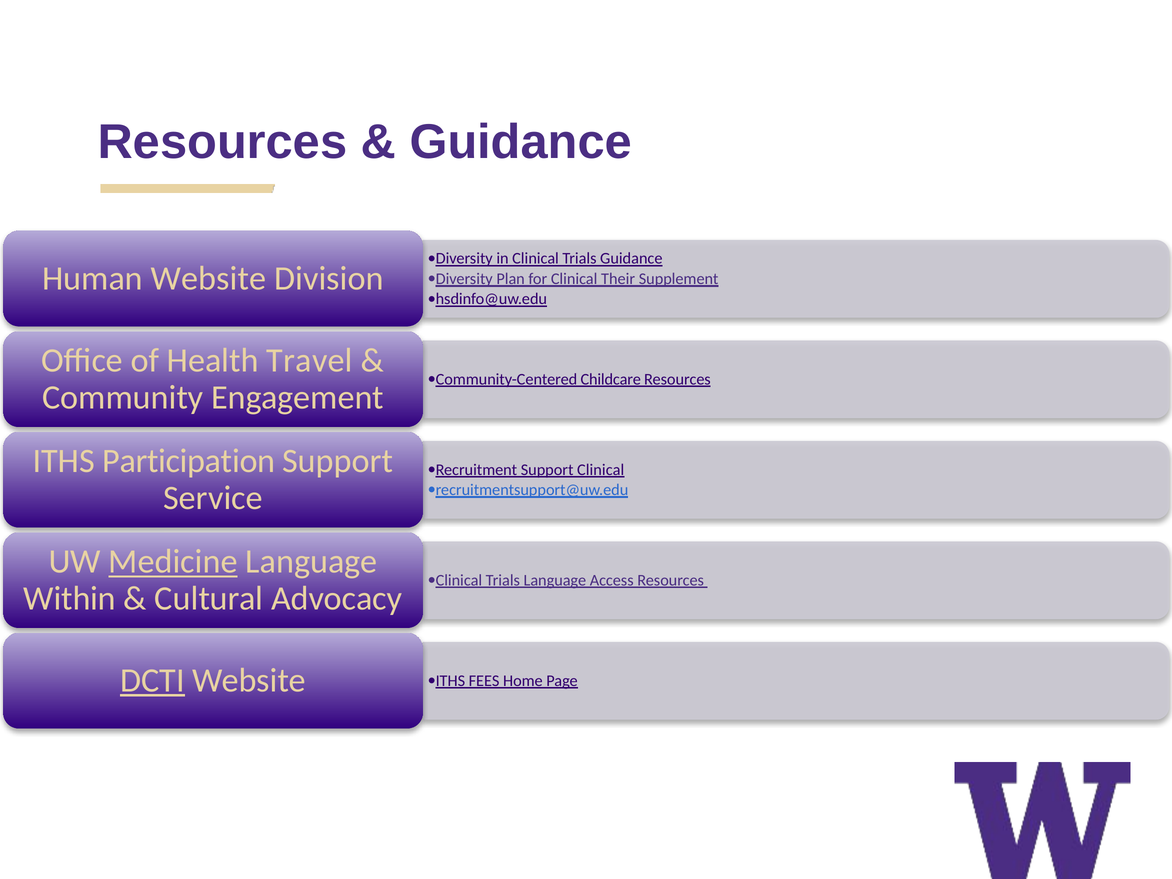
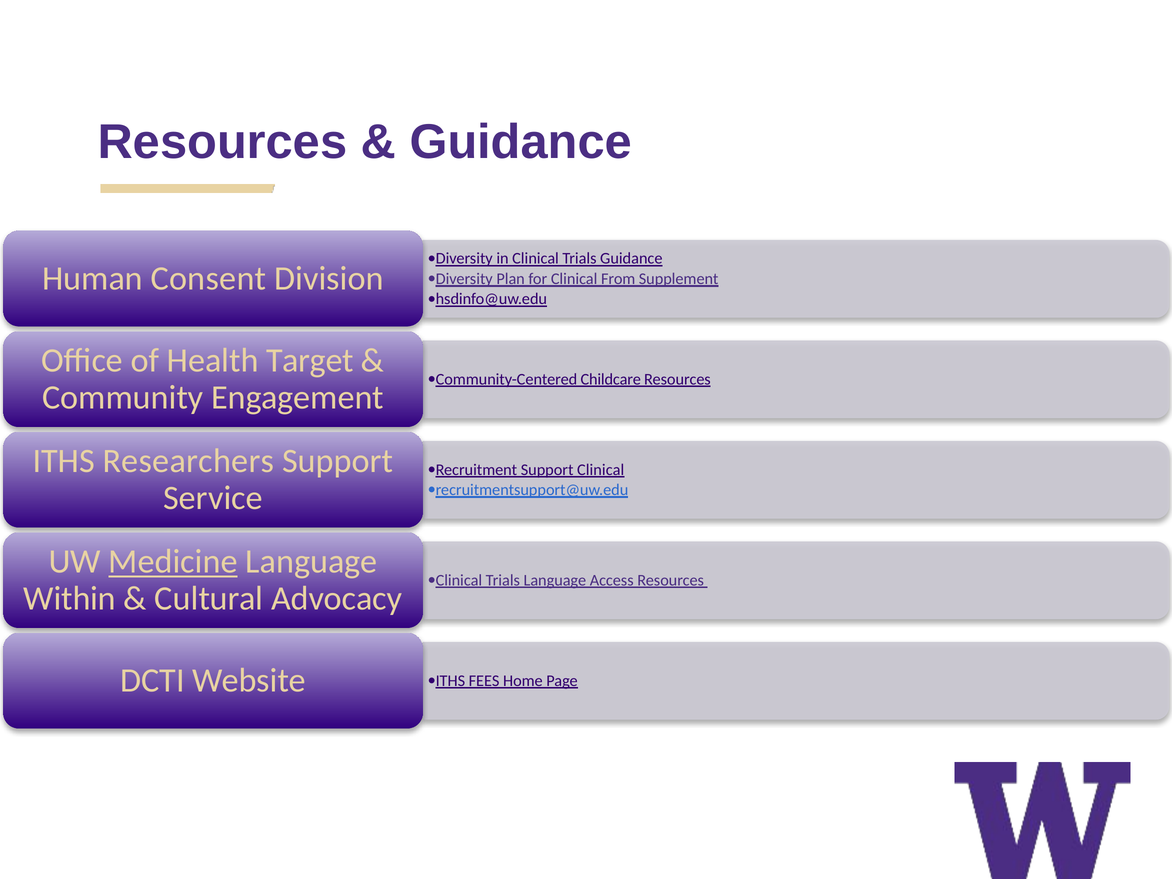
Human Website: Website -> Consent
Their: Their -> From
Travel: Travel -> Target
Participation: Participation -> Researchers
DCTI underline: present -> none
